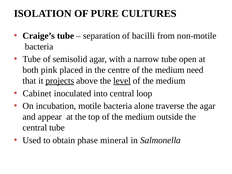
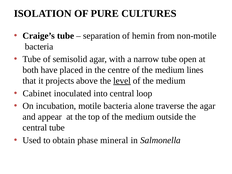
bacilli: bacilli -> hemin
pink: pink -> have
need: need -> lines
projects underline: present -> none
